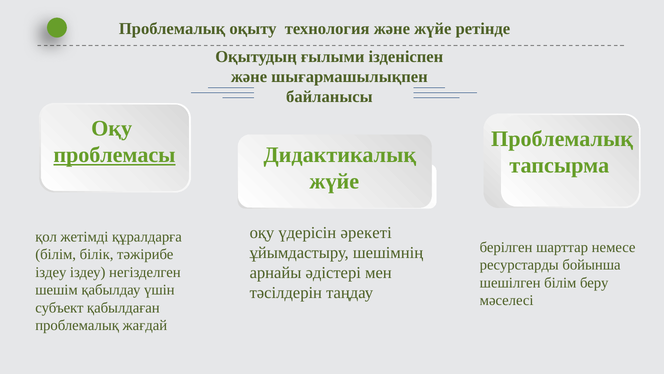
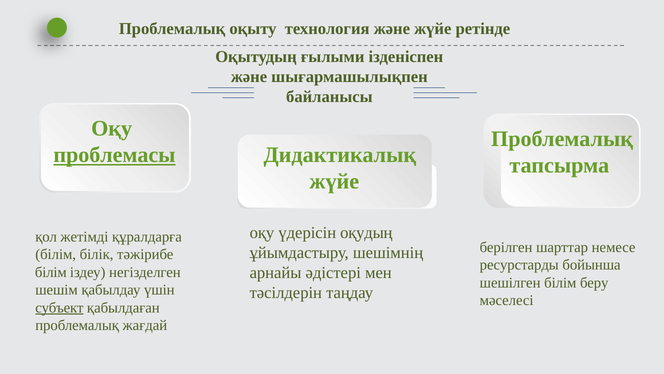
әрекеті: әрекеті -> оқудың
іздеу at (51, 272): іздеу -> білім
субъект underline: none -> present
